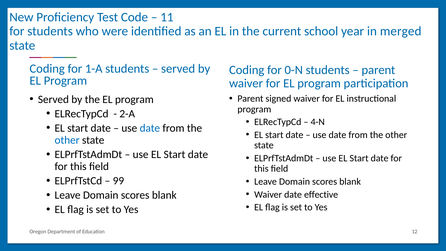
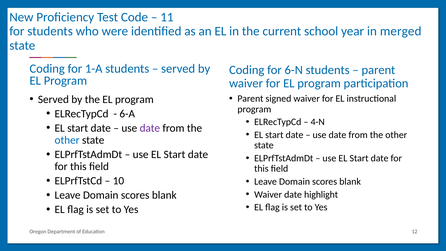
0-N: 0-N -> 6-N
2-A: 2-A -> 6-A
date at (150, 128) colour: blue -> purple
99: 99 -> 10
effective: effective -> highlight
